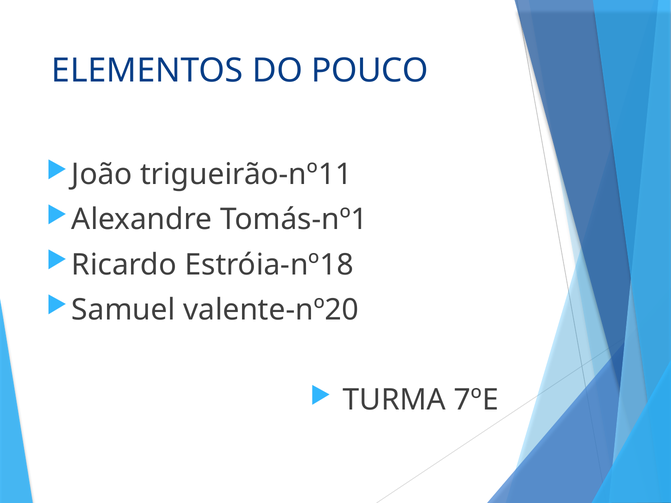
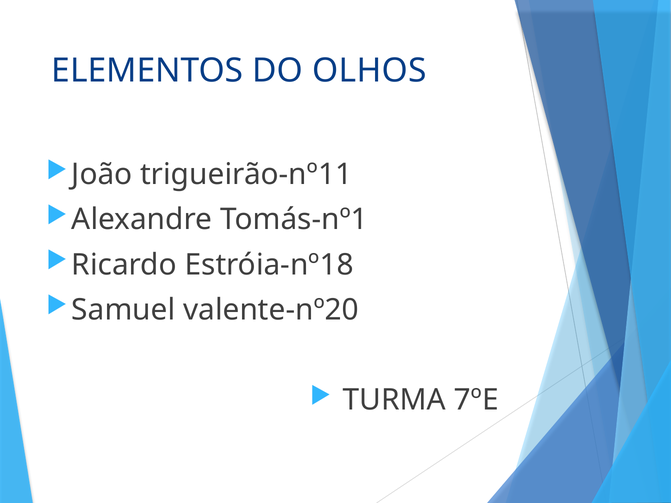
POUCO: POUCO -> OLHOS
